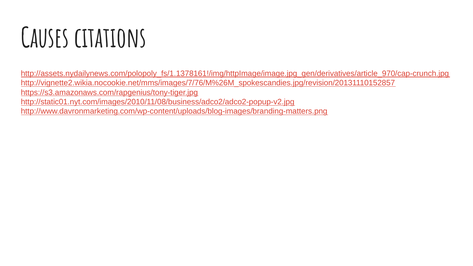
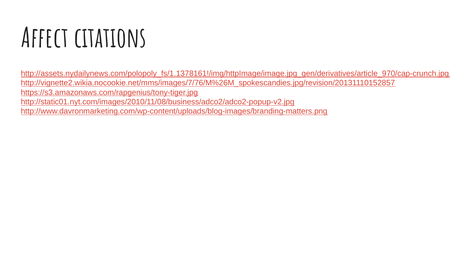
Causes: Causes -> Affect
